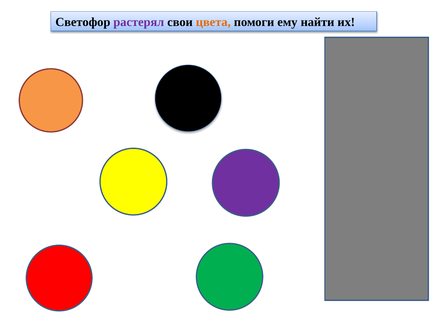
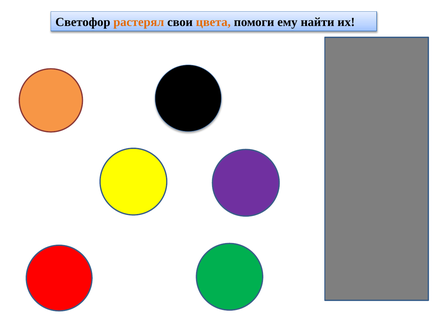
растерял colour: purple -> orange
